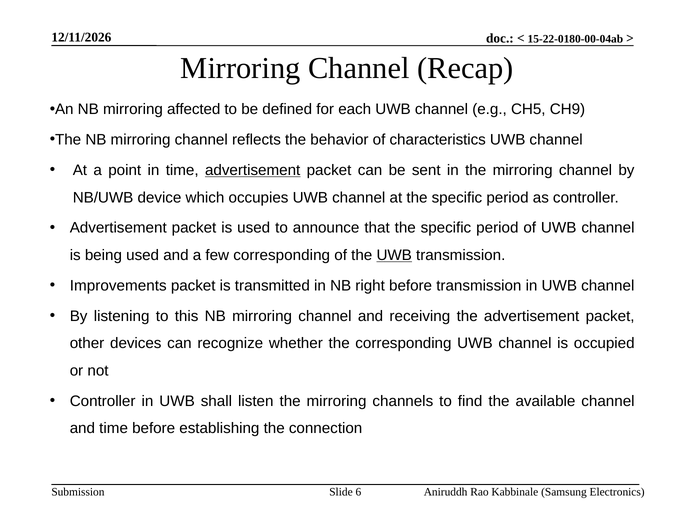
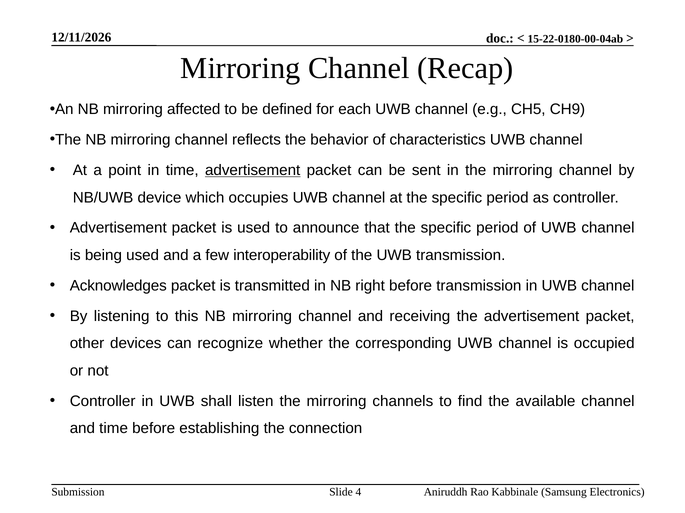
few corresponding: corresponding -> interoperability
UWB at (394, 256) underline: present -> none
Improvements: Improvements -> Acknowledges
6: 6 -> 4
